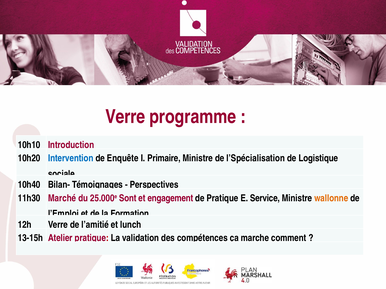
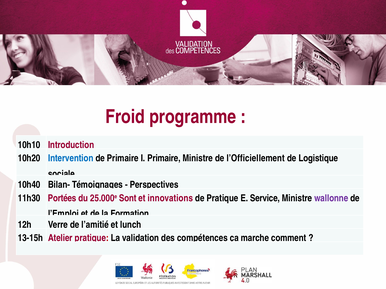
Verre at (125, 117): Verre -> Froid
de Enquête: Enquête -> Primaire
l’Spécialisation: l’Spécialisation -> l’Officiellement
Marché: Marché -> Portées
engagement: engagement -> innovations
wallonne colour: orange -> purple
